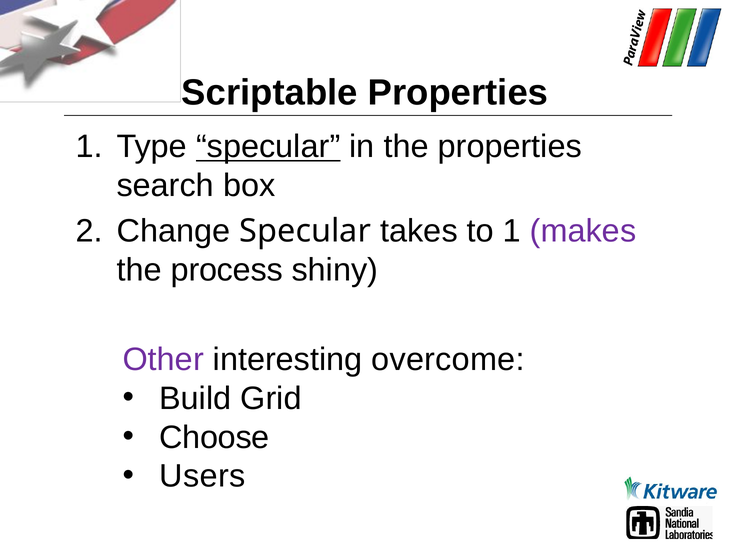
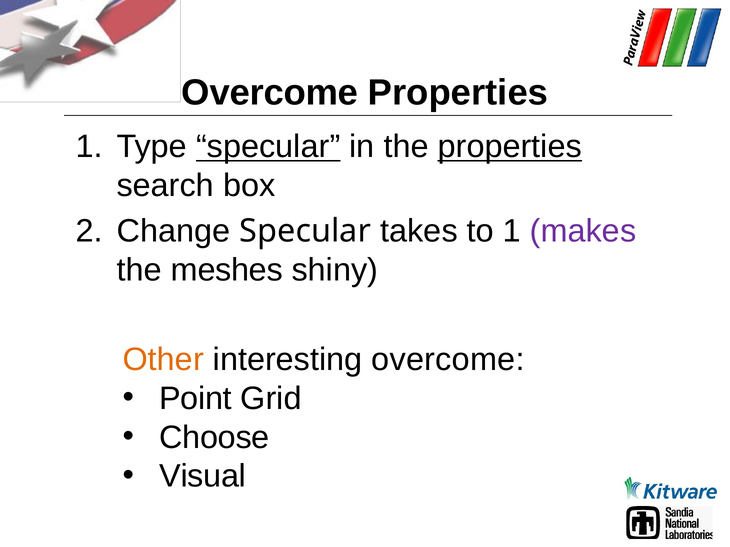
Scriptable at (270, 93): Scriptable -> Overcome
properties at (510, 147) underline: none -> present
process: process -> meshes
Other colour: purple -> orange
Build: Build -> Point
Users: Users -> Visual
